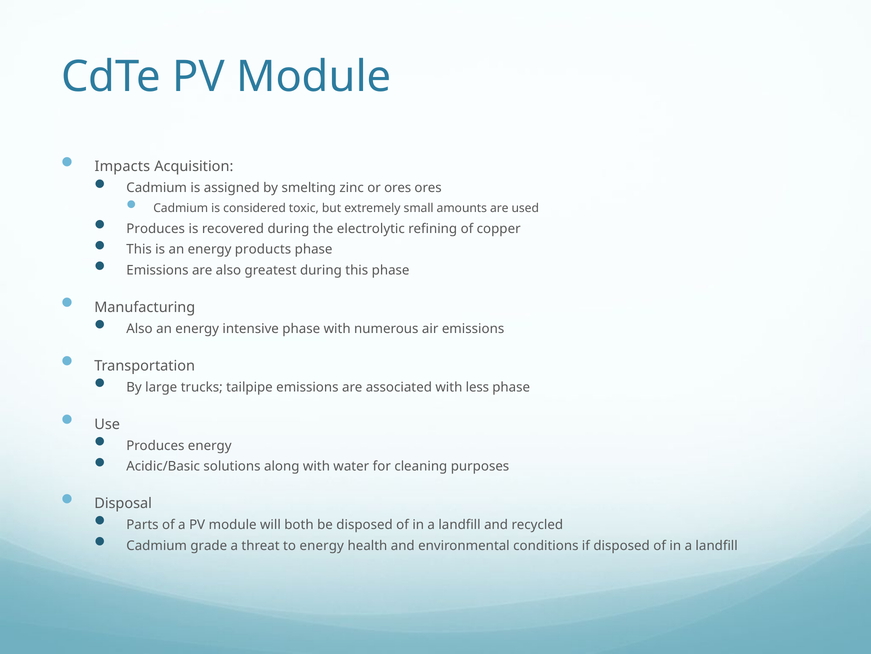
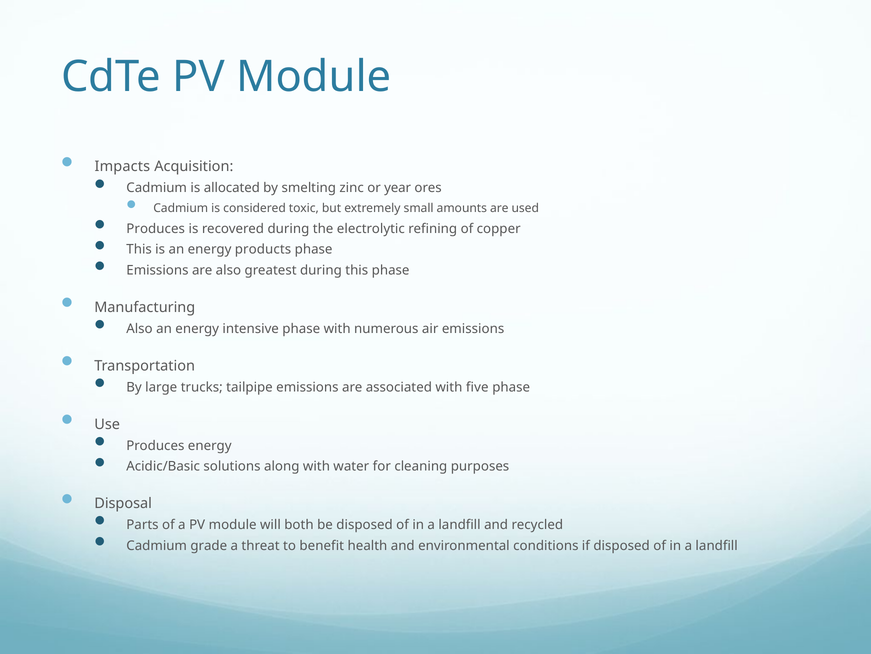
assigned: assigned -> allocated
or ores: ores -> year
less: less -> five
to energy: energy -> benefit
